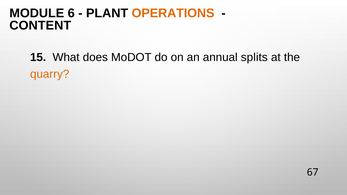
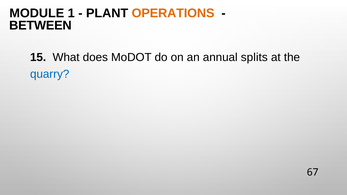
6: 6 -> 1
CONTENT: CONTENT -> BETWEEN
quarry colour: orange -> blue
